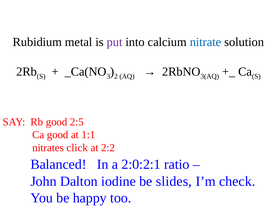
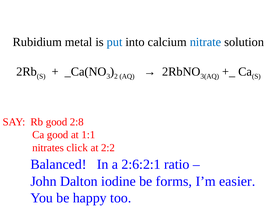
put colour: purple -> blue
2:5: 2:5 -> 2:8
2:0:2:1: 2:0:2:1 -> 2:6:2:1
slides: slides -> forms
check: check -> easier
